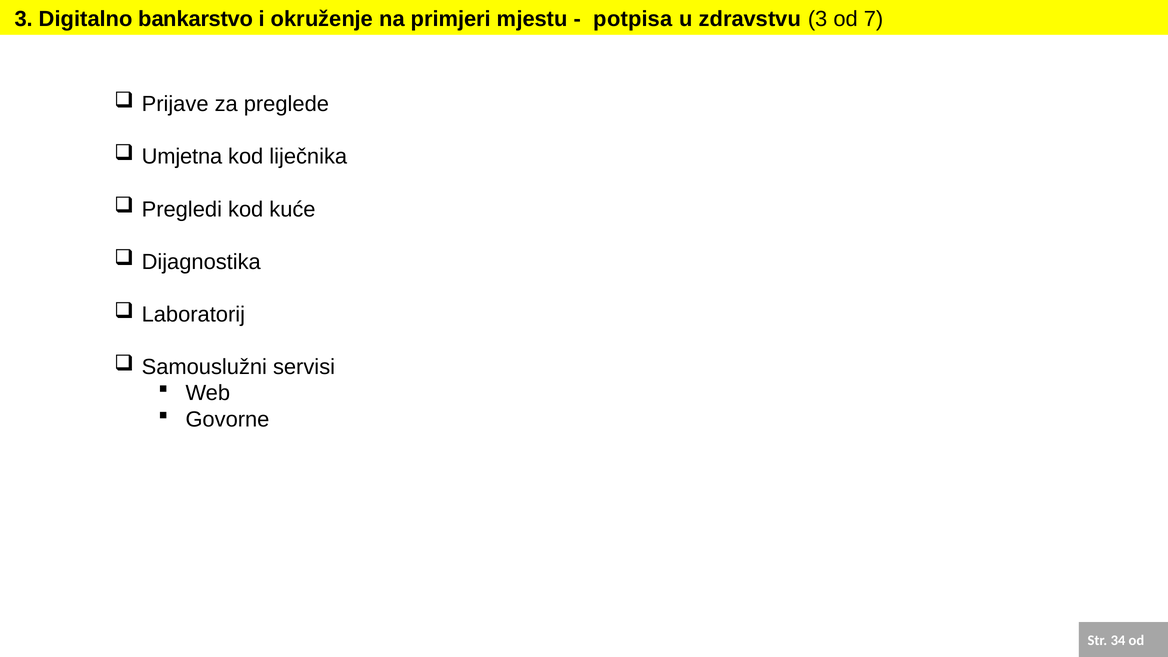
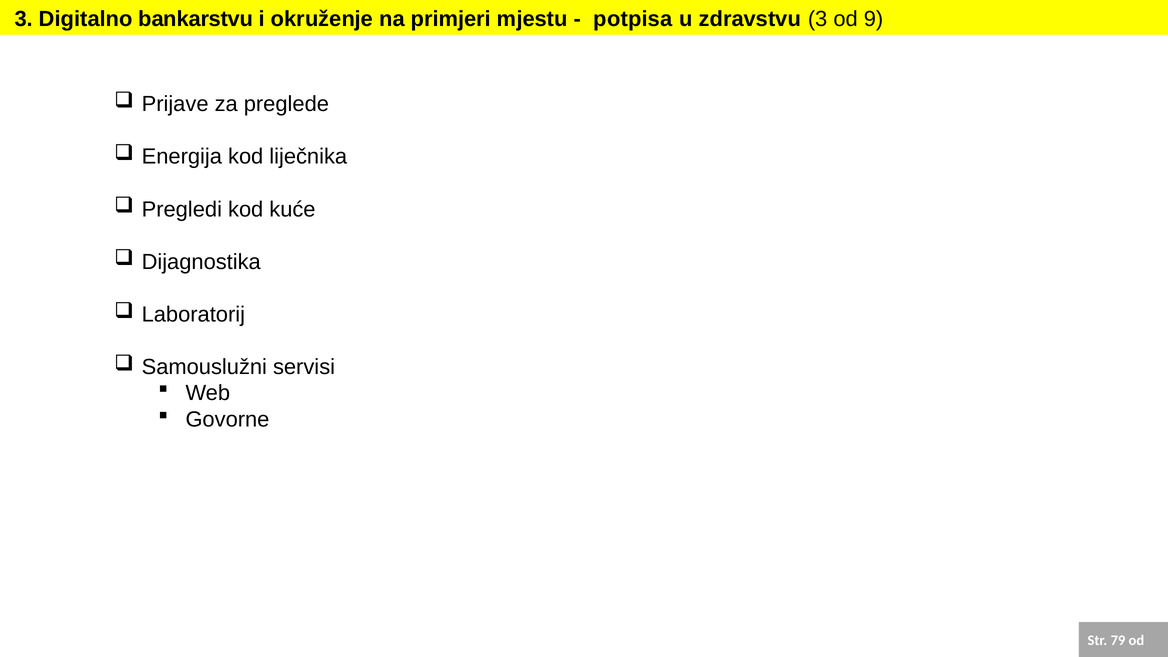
bankarstvo: bankarstvo -> bankarstvu
7: 7 -> 9
Umjetna: Umjetna -> Energija
34: 34 -> 79
